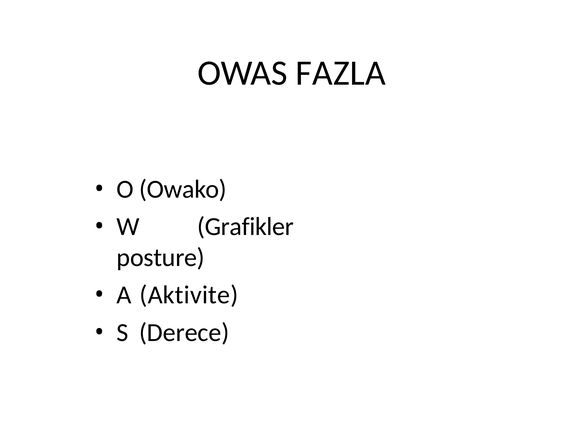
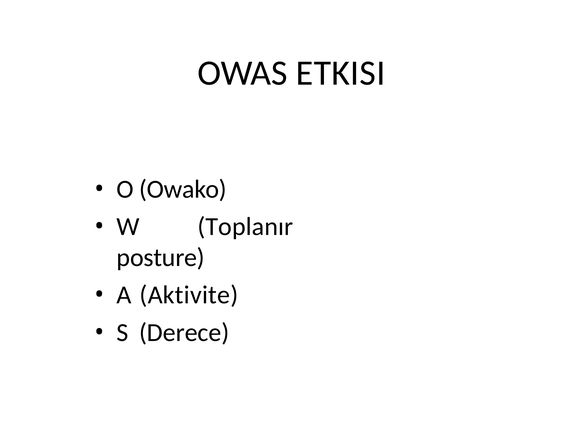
FAZLA: FAZLA -> ETKISI
Grafikler: Grafikler -> Toplanır
